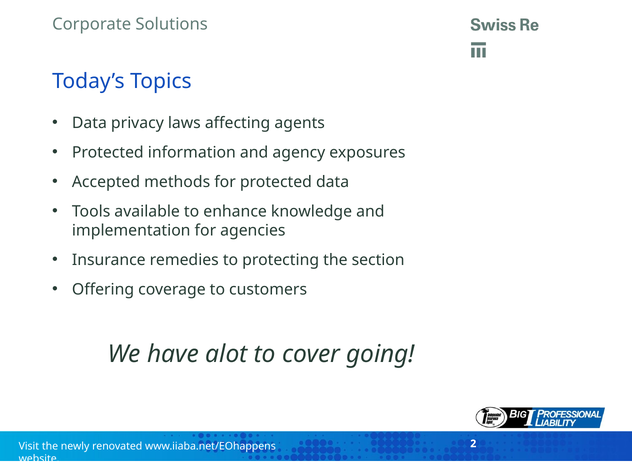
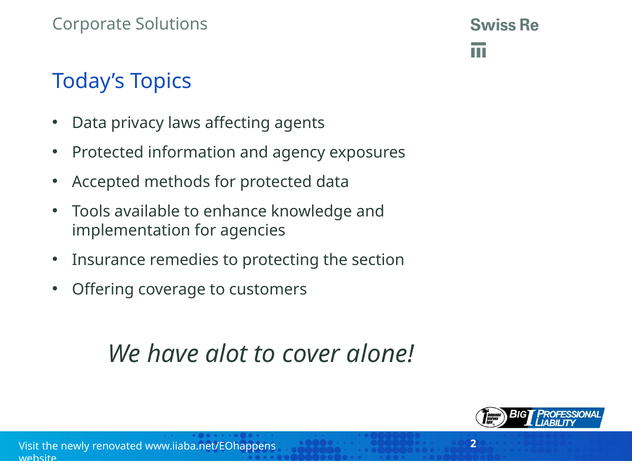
going: going -> alone
